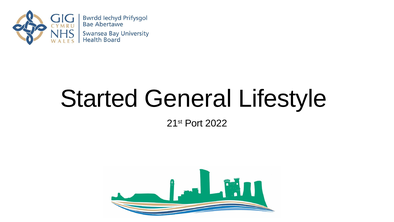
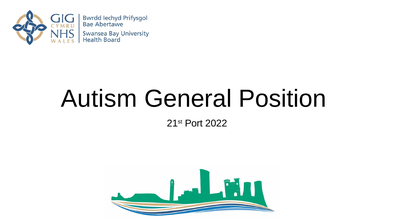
Started: Started -> Autism
Lifestyle: Lifestyle -> Position
